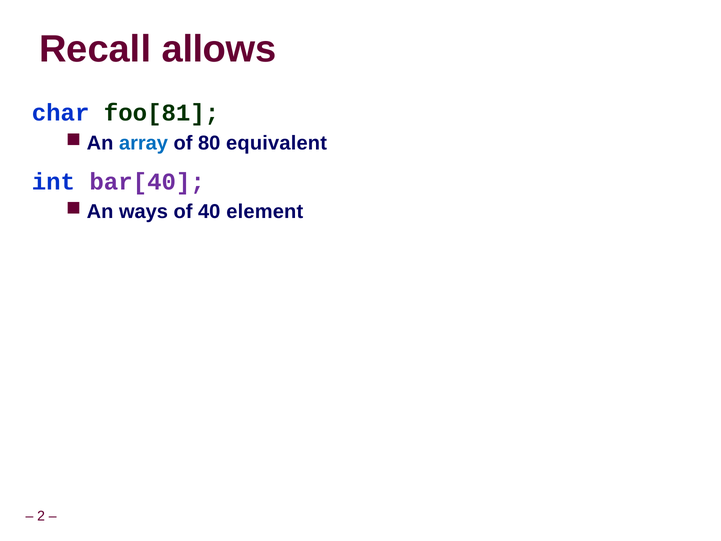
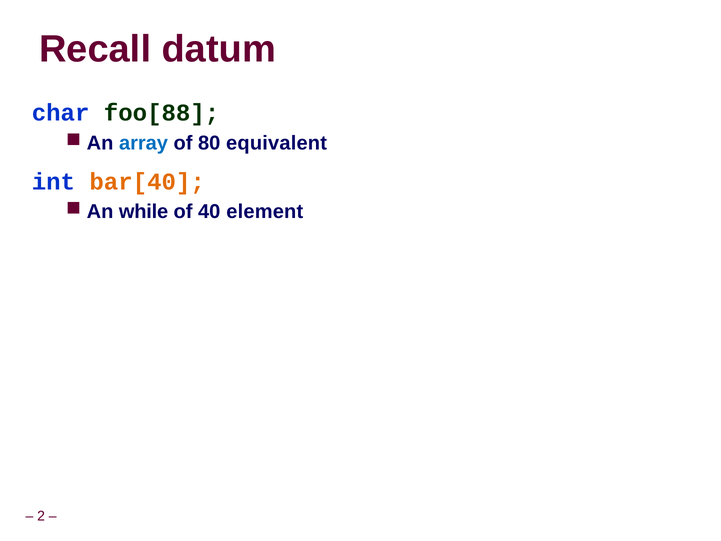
allows: allows -> datum
foo[81: foo[81 -> foo[88
bar[40 colour: purple -> orange
ways: ways -> while
